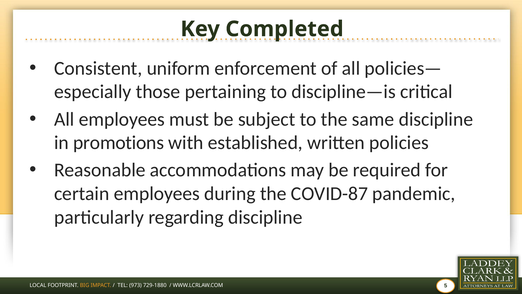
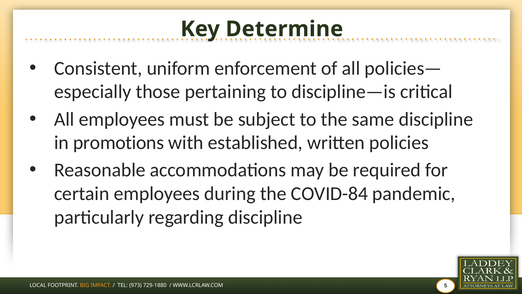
Completed: Completed -> Determine
COVID-87: COVID-87 -> COVID-84
